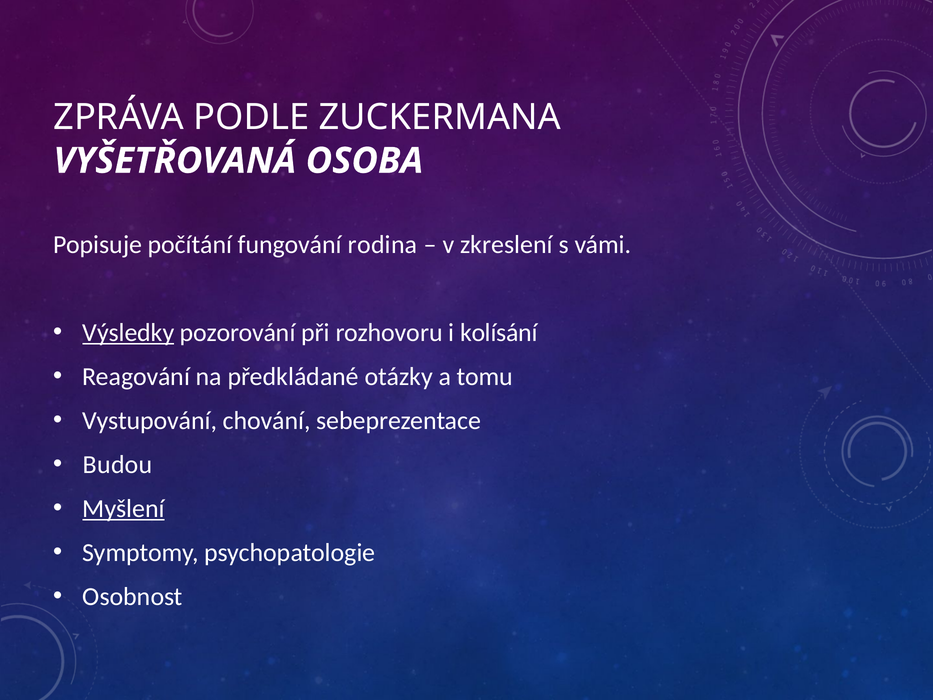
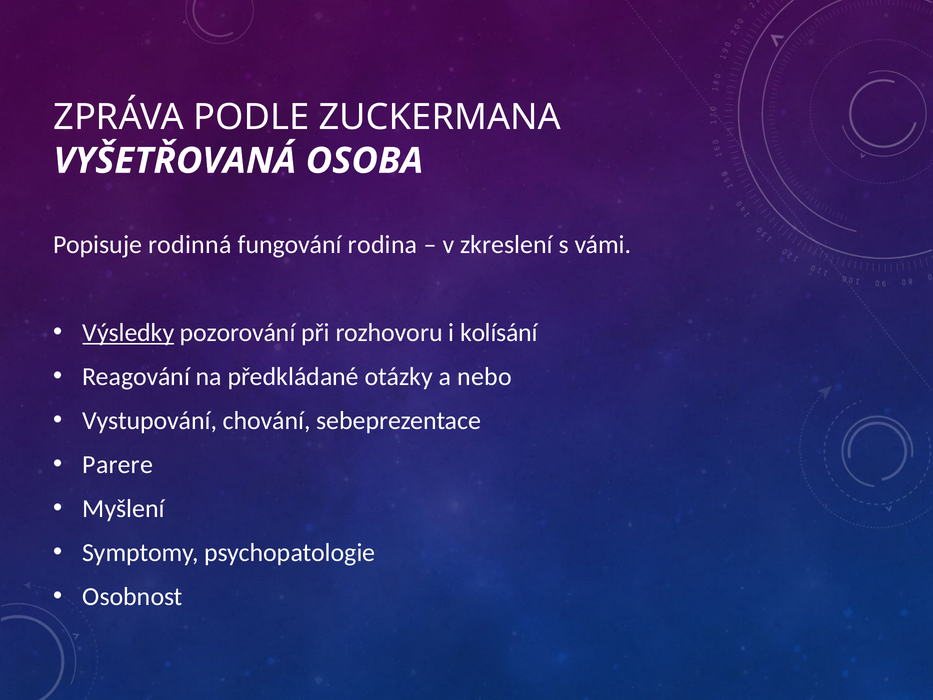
počítání: počítání -> rodinná
tomu: tomu -> nebo
Budou: Budou -> Parere
Myšlení underline: present -> none
